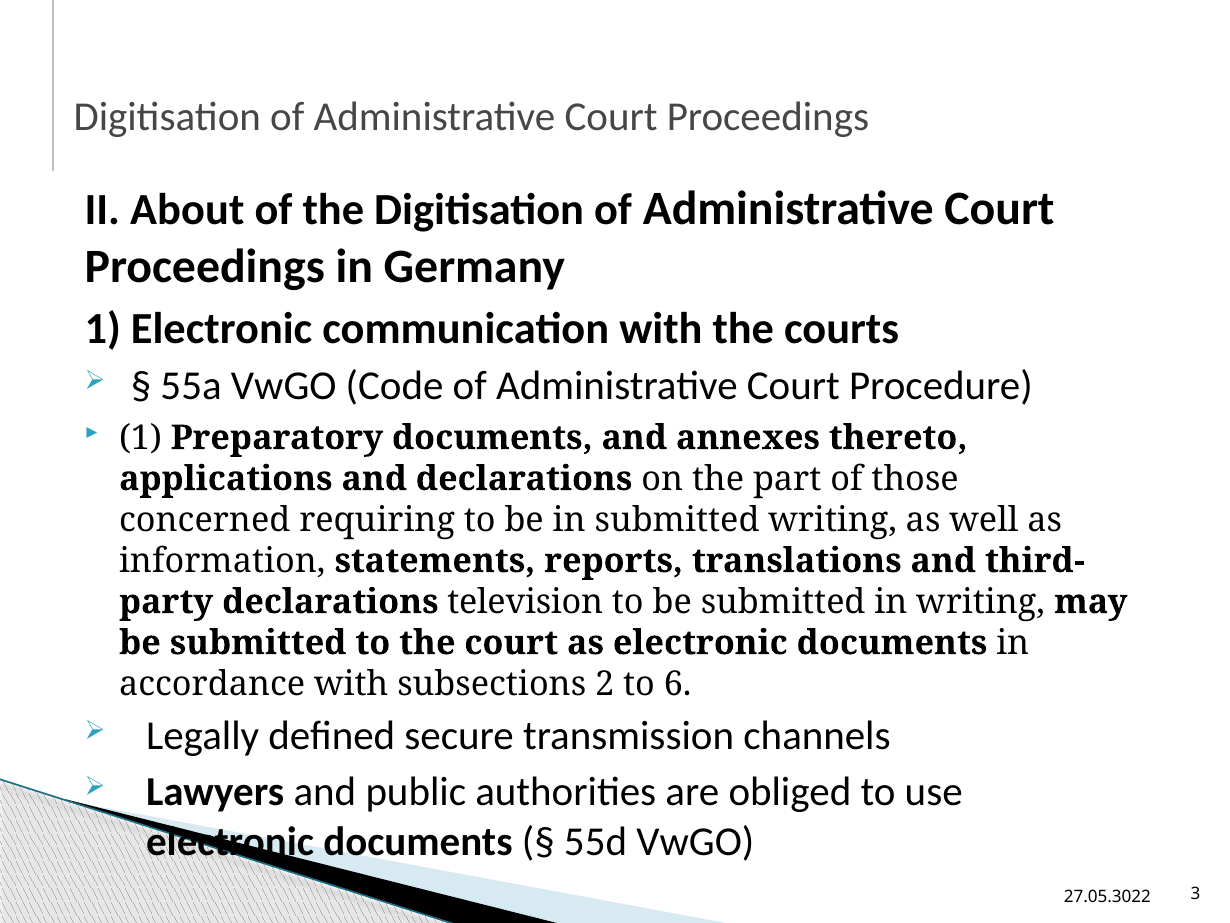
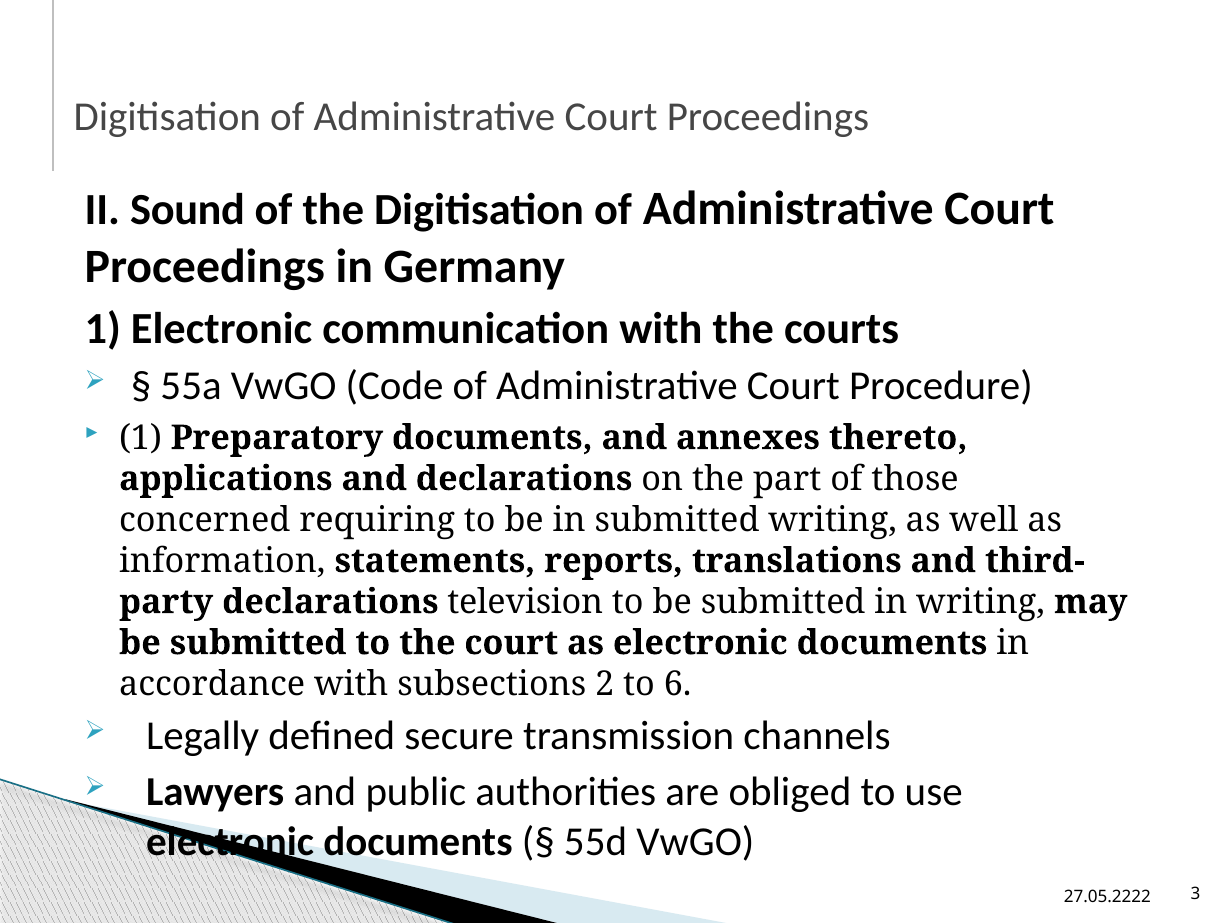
About: About -> Sound
27.05.3022: 27.05.3022 -> 27.05.2222
